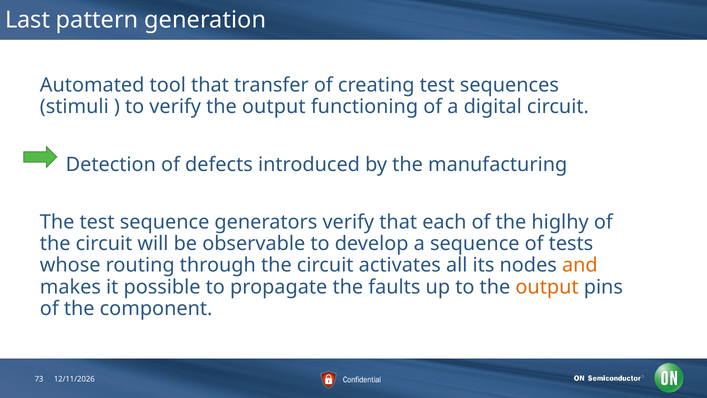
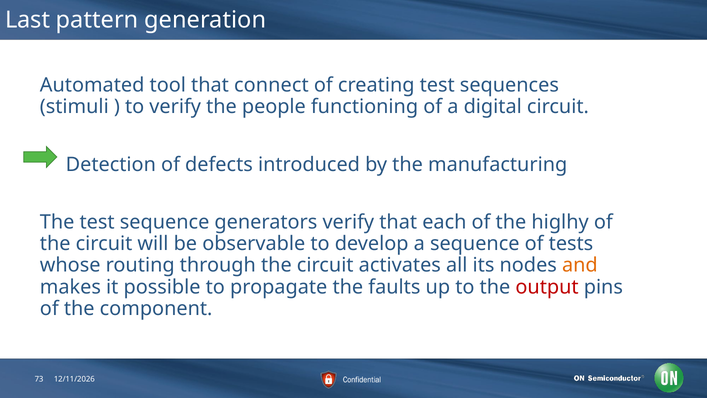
transfer: transfer -> connect
verify the output: output -> people
output at (547, 287) colour: orange -> red
